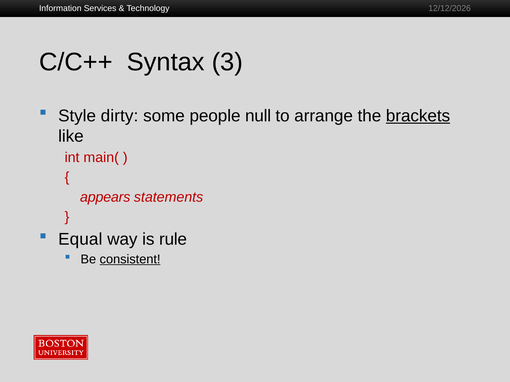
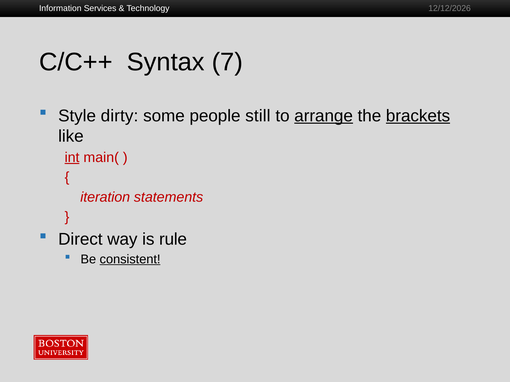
3: 3 -> 7
null: null -> still
arrange underline: none -> present
int underline: none -> present
appears: appears -> iteration
Equal: Equal -> Direct
